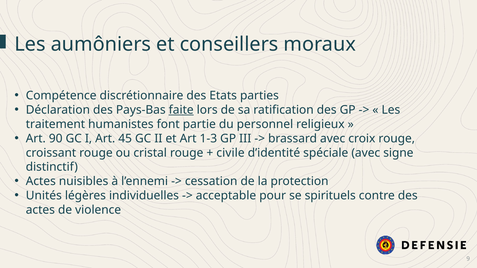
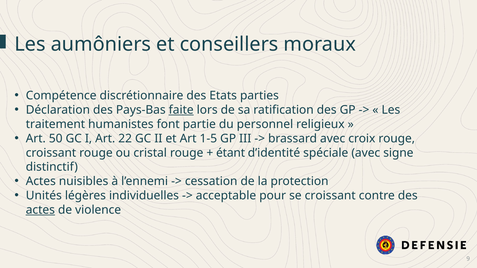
90: 90 -> 50
45: 45 -> 22
1-3: 1-3 -> 1-5
civile: civile -> étant
se spirituels: spirituels -> croissant
actes at (40, 210) underline: none -> present
